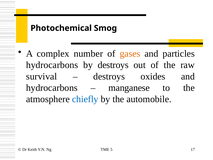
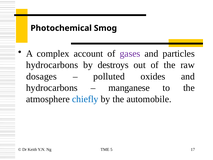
number: number -> account
gases colour: orange -> purple
survival: survival -> dosages
destroys at (109, 76): destroys -> polluted
